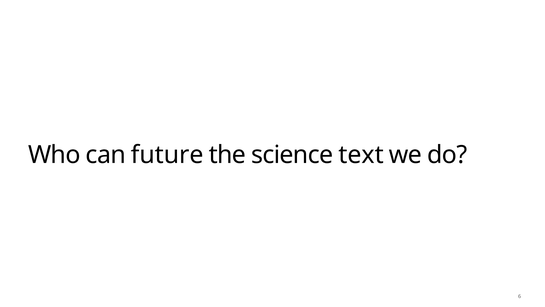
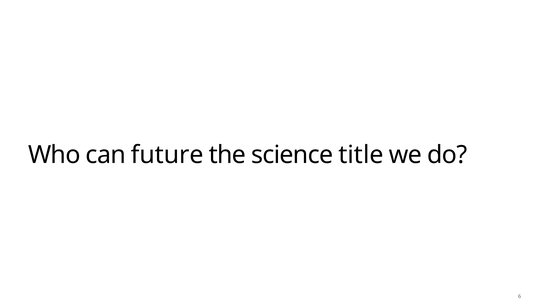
text: text -> title
